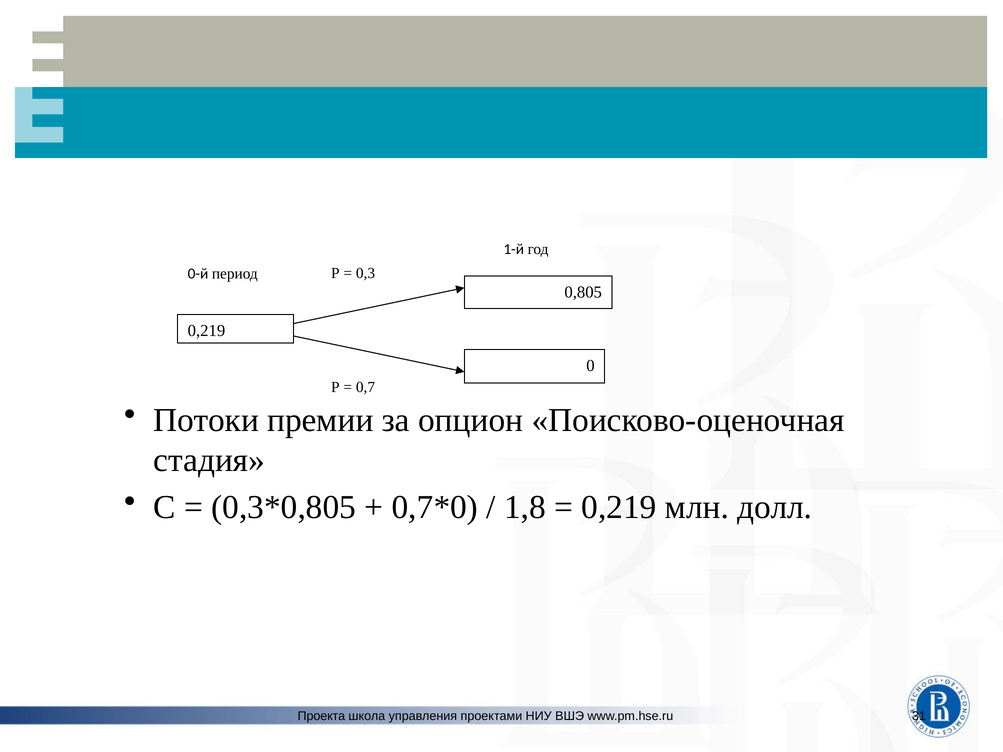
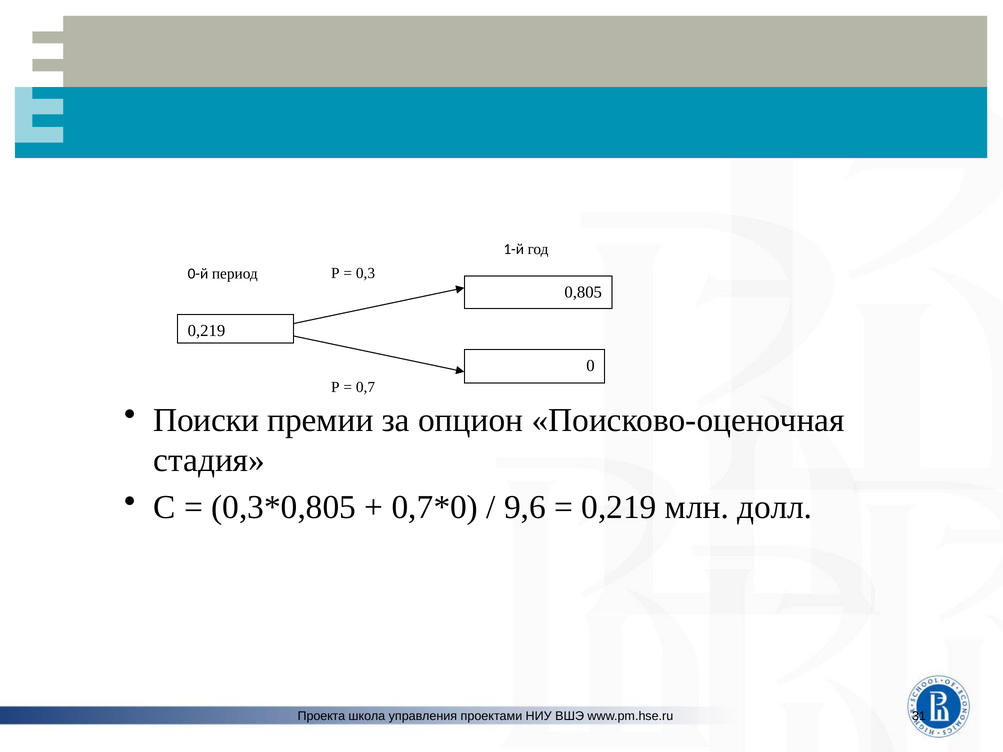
Потоки: Потоки -> Поиски
1,8: 1,8 -> 9,6
